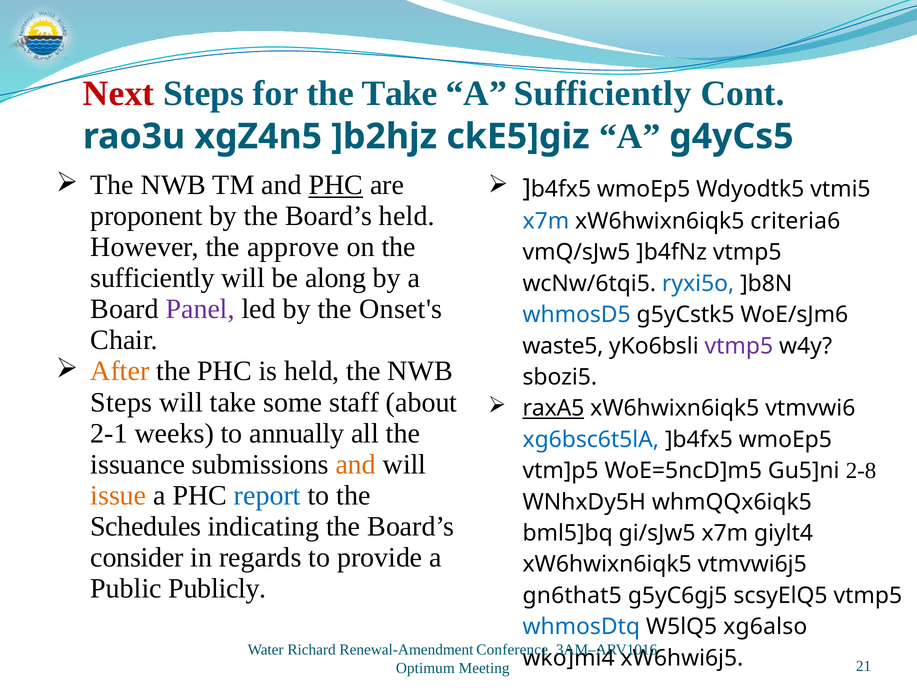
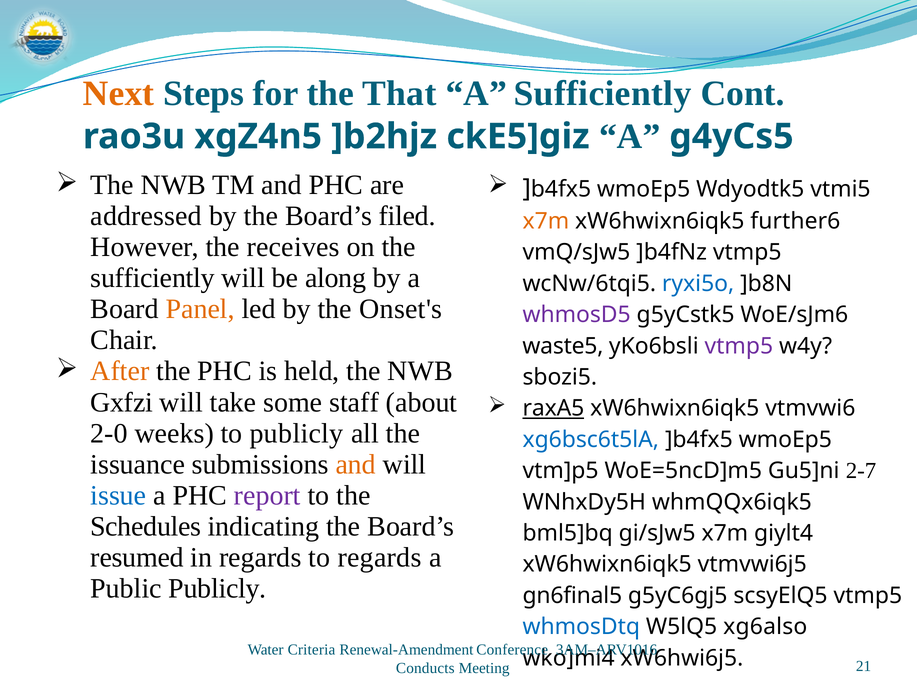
Next colour: red -> orange
the Take: Take -> That
PHC at (336, 185) underline: present -> none
proponent: proponent -> addressed
Board’s held: held -> filed
x7m at (546, 221) colour: blue -> orange
criteria6: criteria6 -> further6
approve: approve -> receives
Panel colour: purple -> orange
whmosD5 colour: blue -> purple
Steps at (121, 402): Steps -> Gxfzi
2-1: 2-1 -> 2-0
to annually: annually -> publicly
2-8: 2-8 -> 2-7
issue colour: orange -> blue
report colour: blue -> purple
consider: consider -> resumed
to provide: provide -> regards
gn6that5: gn6that5 -> gn6final5
Richard: Richard -> Criteria
Optimum: Optimum -> Conducts
